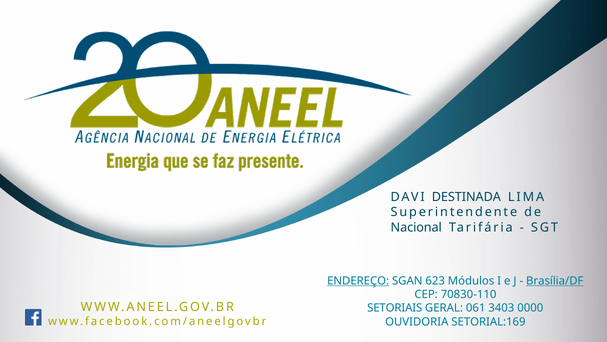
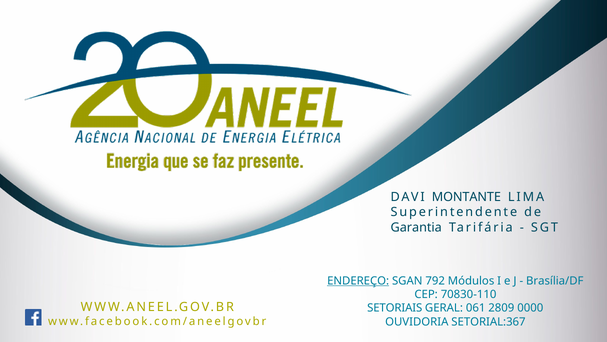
DESTINADA: DESTINADA -> MONTANTE
Nacional: Nacional -> Garantia
623: 623 -> 792
Brasília/DF underline: present -> none
3403: 3403 -> 2809
SETORIAL:169: SETORIAL:169 -> SETORIAL:367
